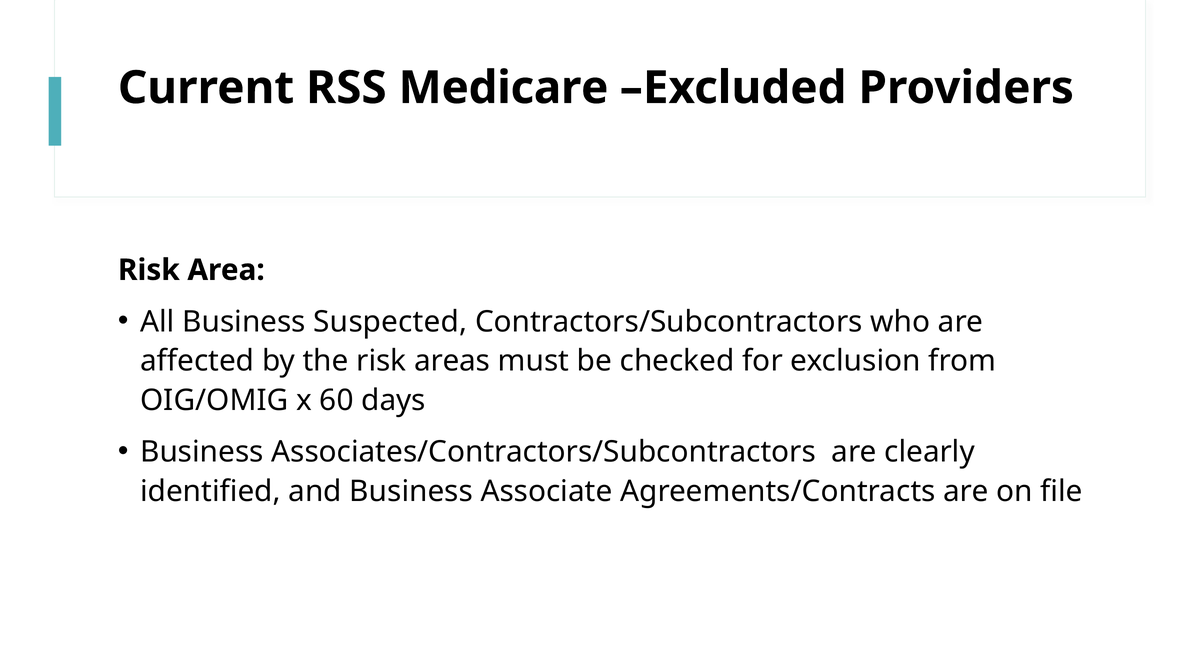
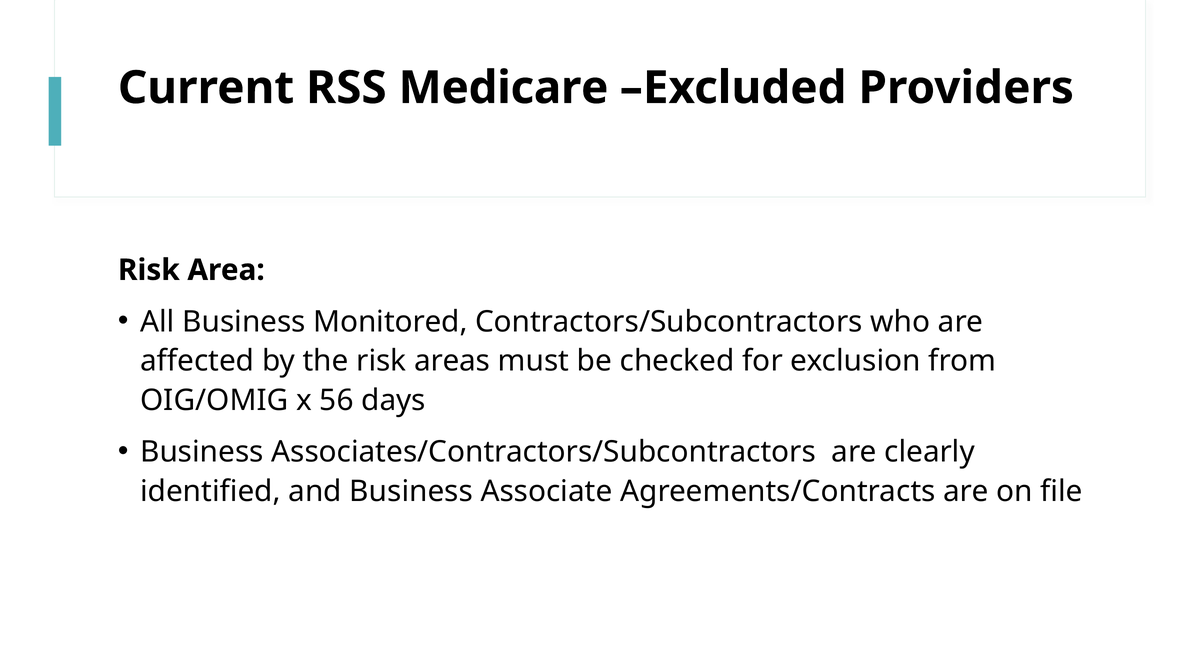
Suspected: Suspected -> Monitored
60: 60 -> 56
